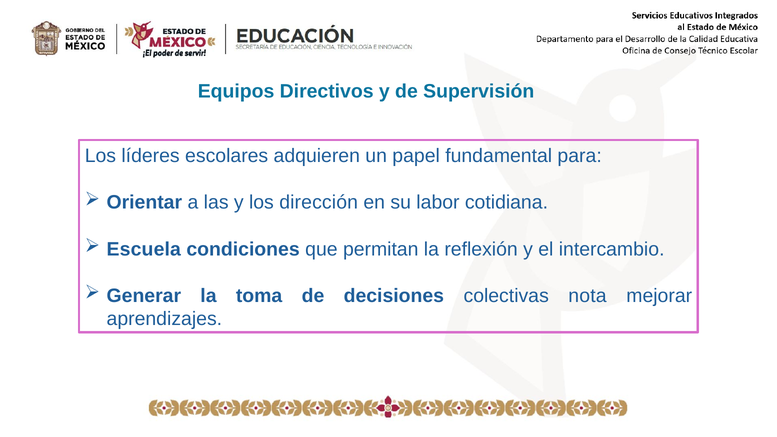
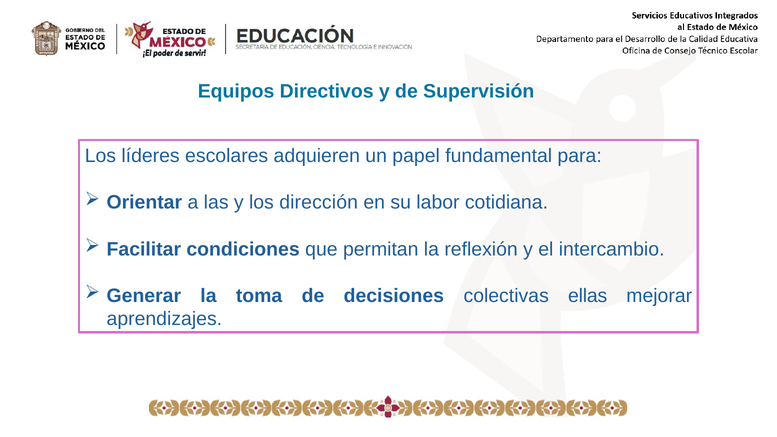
Escuela: Escuela -> Facilitar
nota: nota -> ellas
